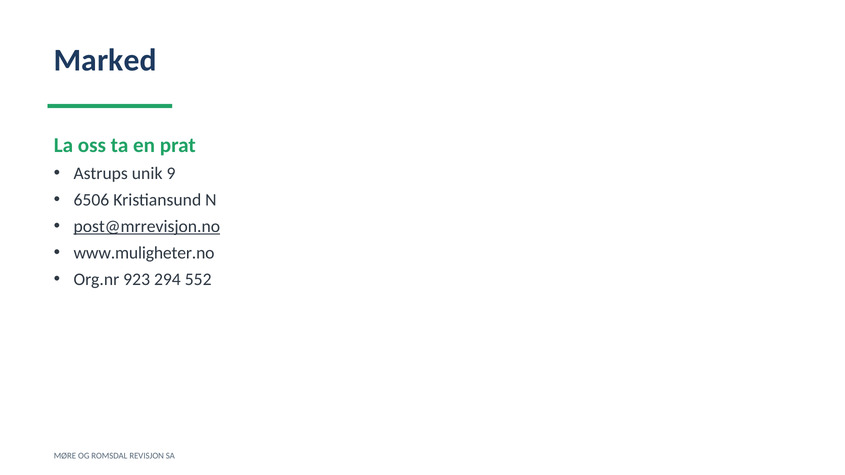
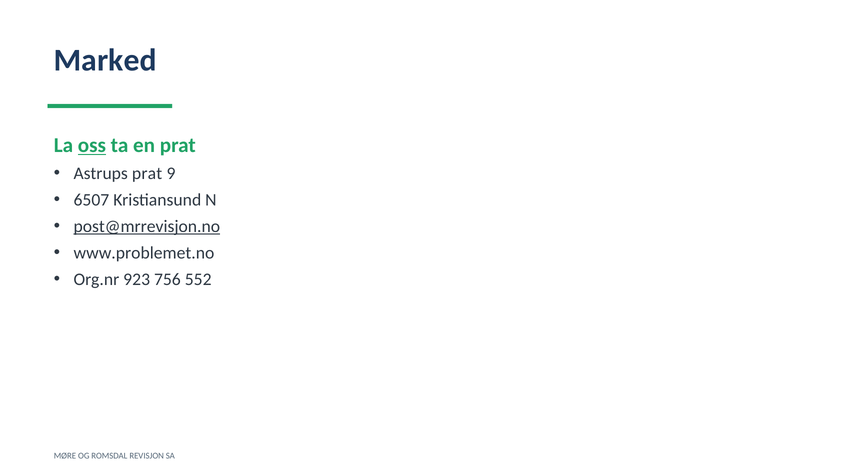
oss underline: none -> present
Astrups unik: unik -> prat
6506: 6506 -> 6507
www.muligheter.no: www.muligheter.no -> www.problemet.no
294: 294 -> 756
